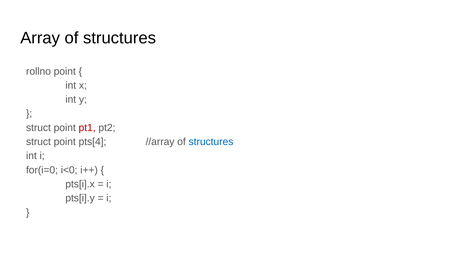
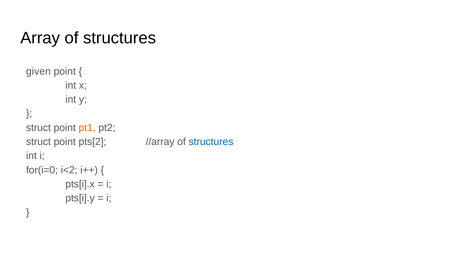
rollno: rollno -> given
pt1 colour: red -> orange
pts[4: pts[4 -> pts[2
i<0: i<0 -> i<2
